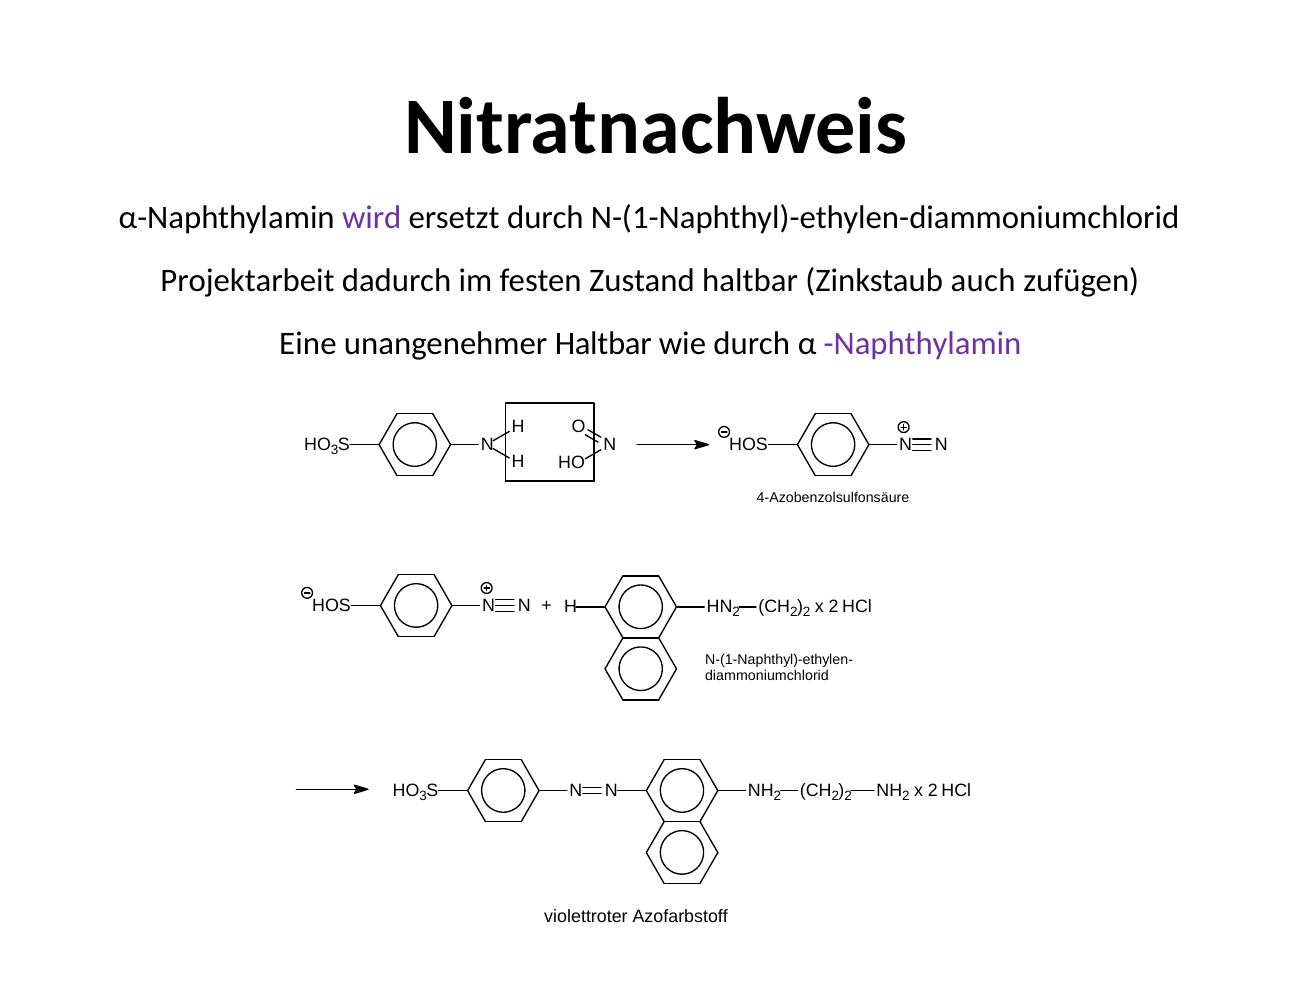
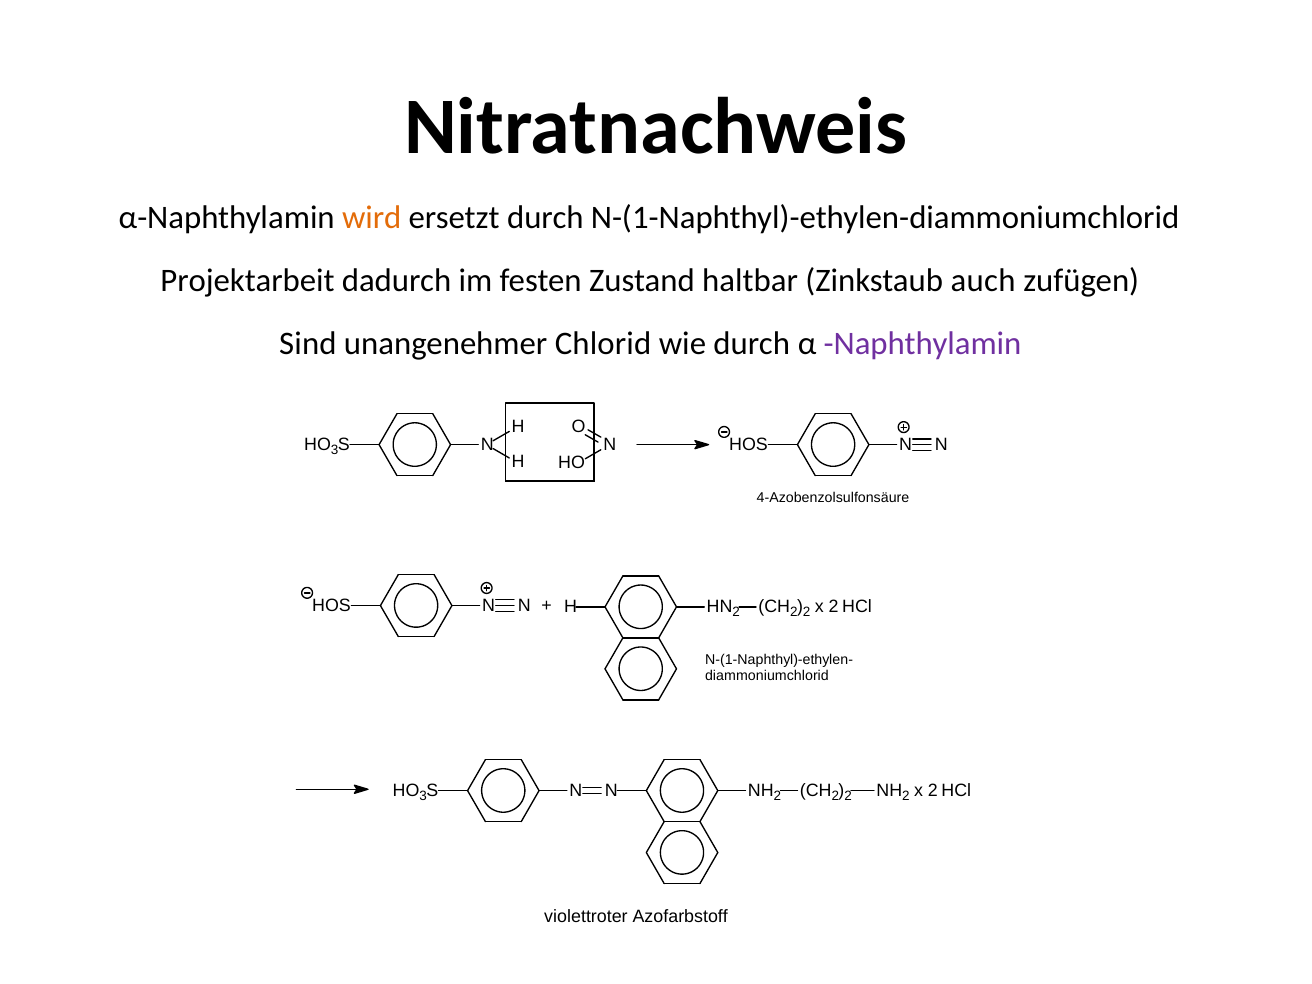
wird colour: purple -> orange
Eine: Eine -> Sind
unangenehmer Haltbar: Haltbar -> Chlorid
